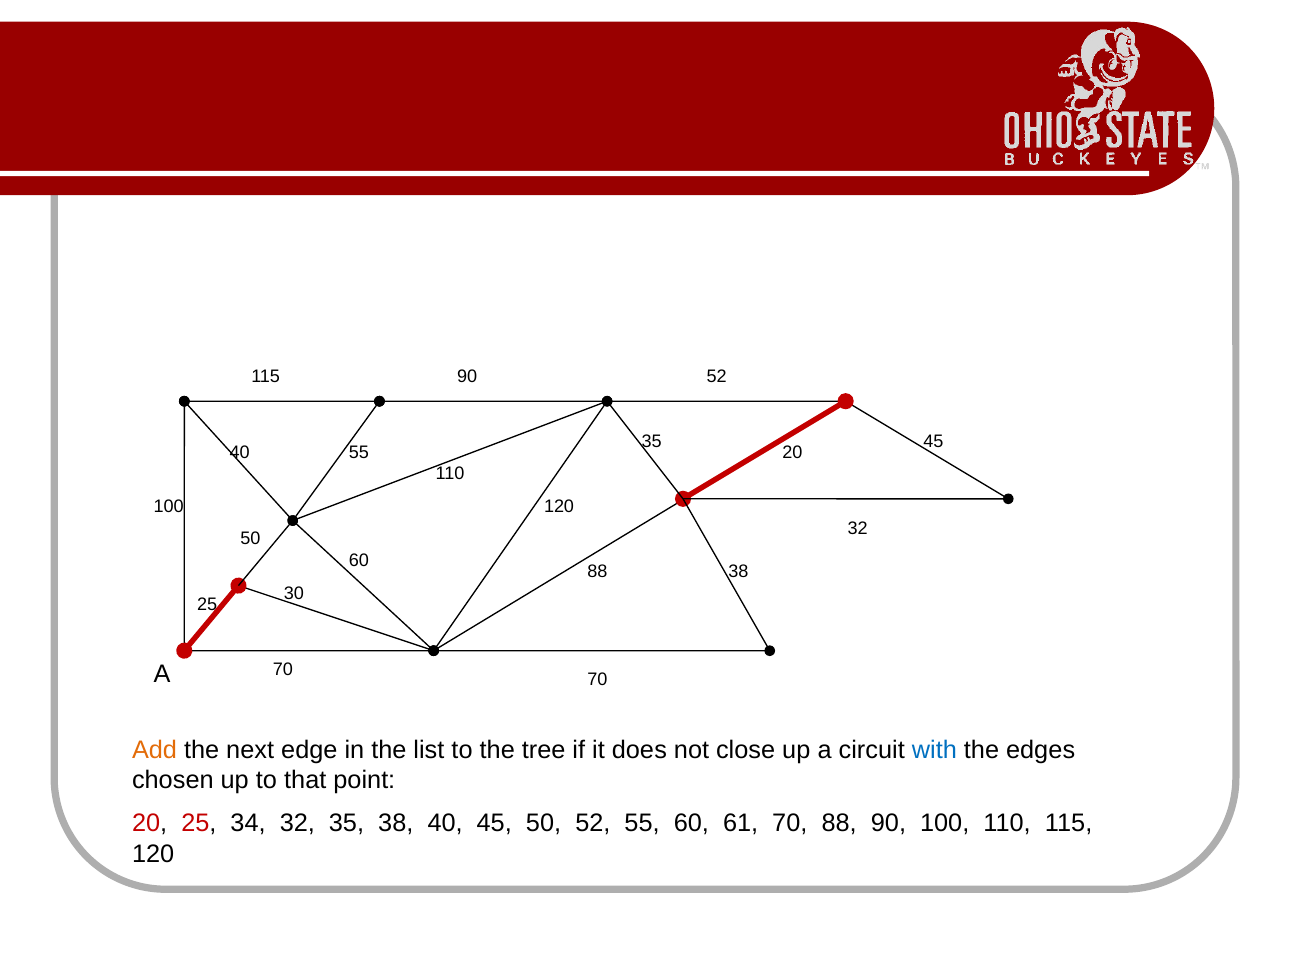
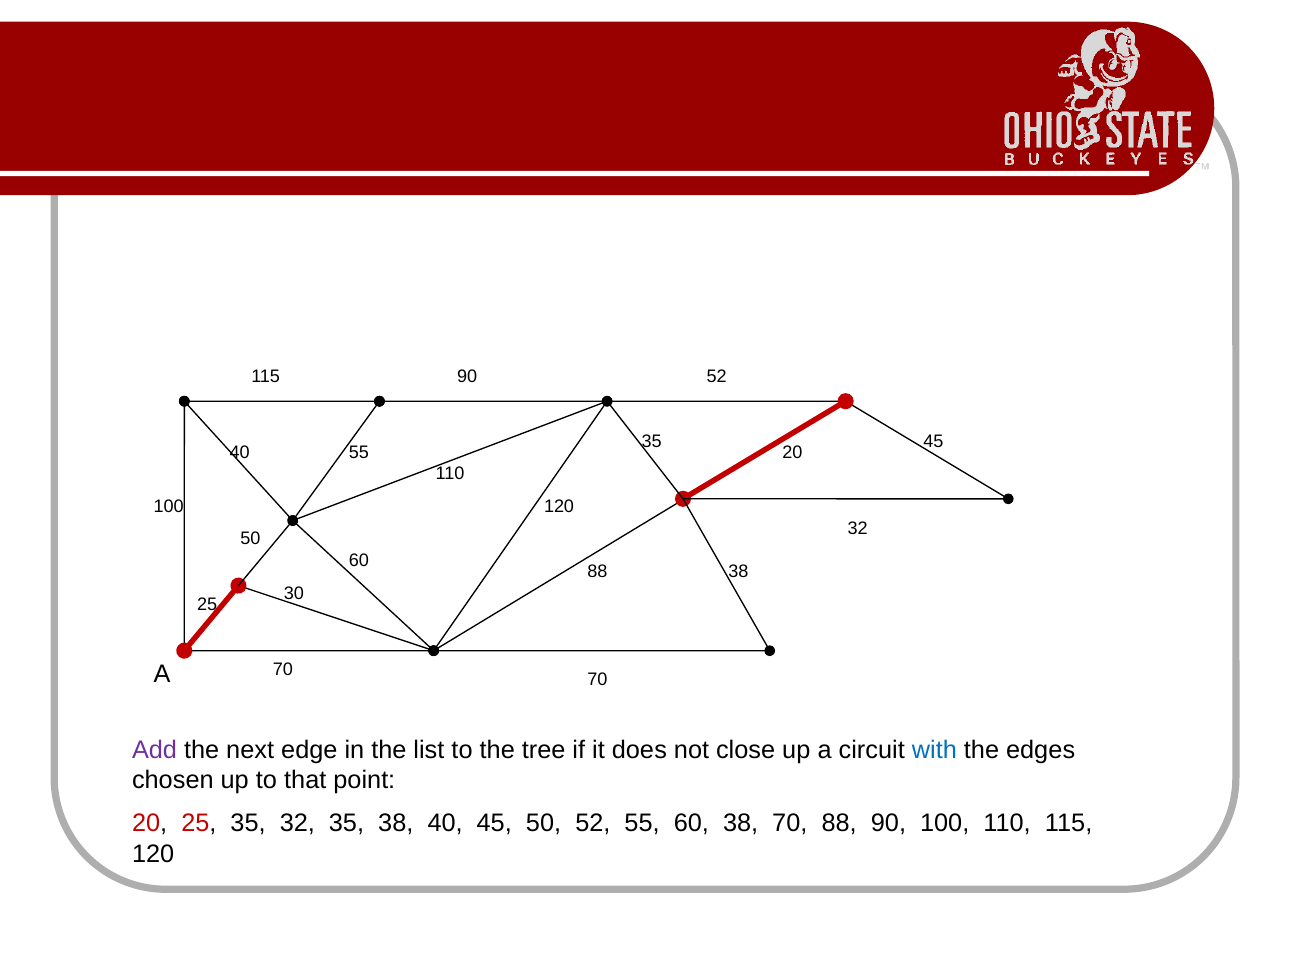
Add colour: orange -> purple
25 34: 34 -> 35
60 61: 61 -> 38
